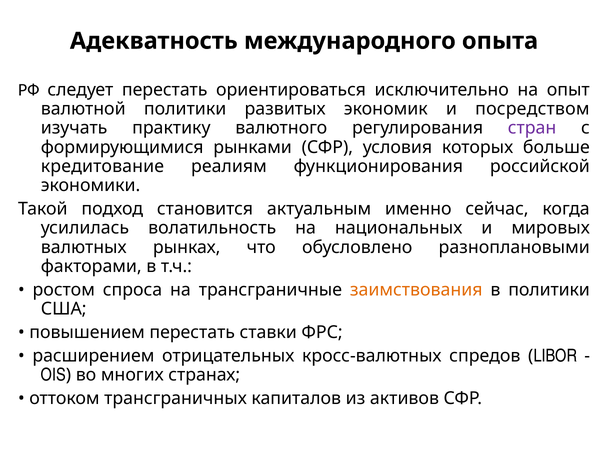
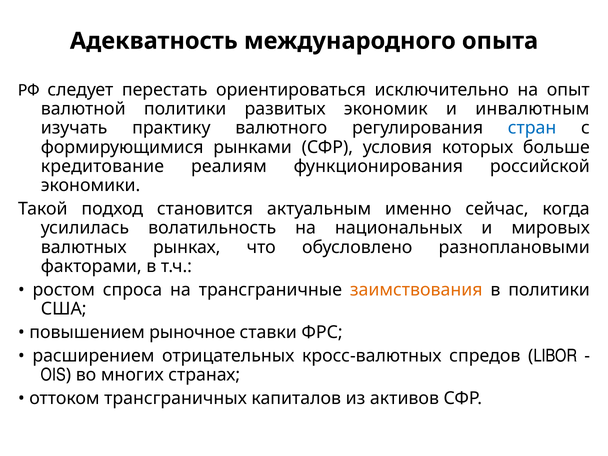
посредством: посредством -> инвалютным
стран colour: purple -> blue
повышением перестать: перестать -> рыночное
